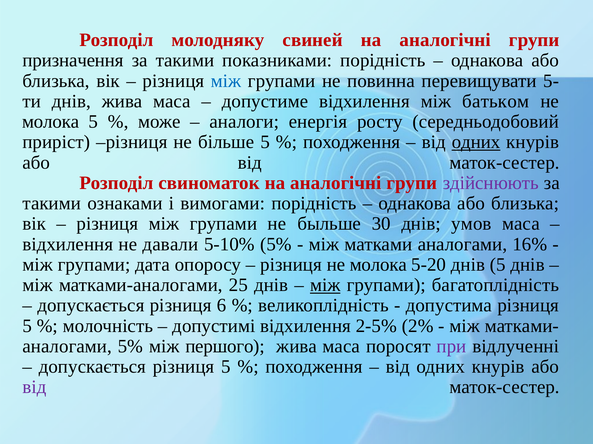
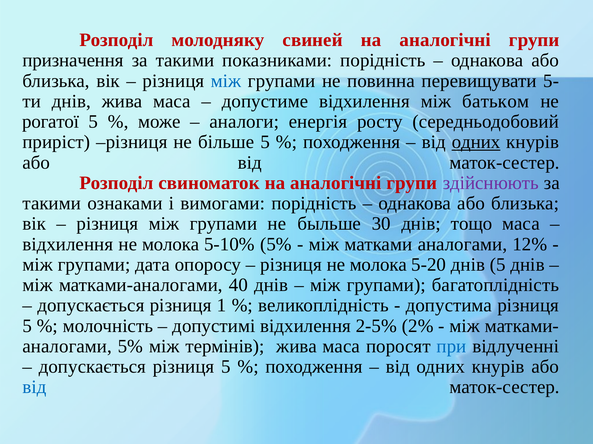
молока at (51, 122): молока -> рогатої
умов: умов -> тощо
відхилення не давали: давали -> молока
16%: 16% -> 12%
25: 25 -> 40
між at (325, 285) underline: present -> none
6: 6 -> 1
першого: першого -> термінів
при colour: purple -> blue
від at (34, 388) colour: purple -> blue
